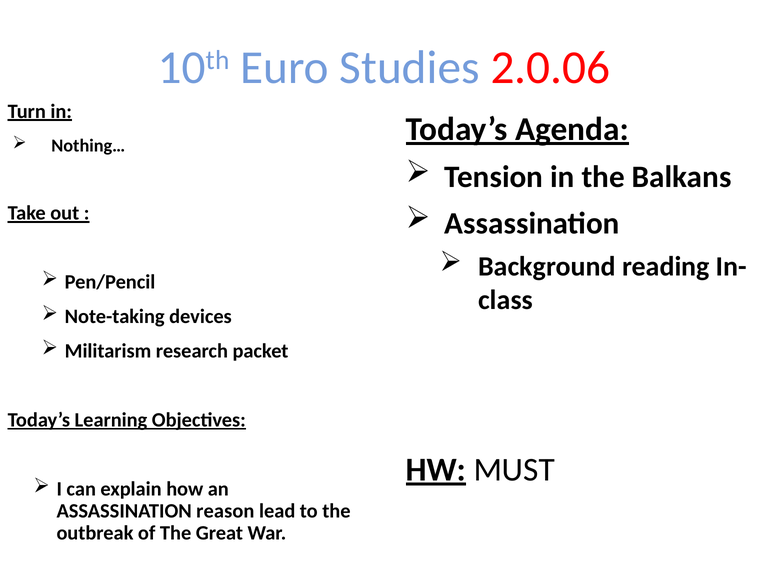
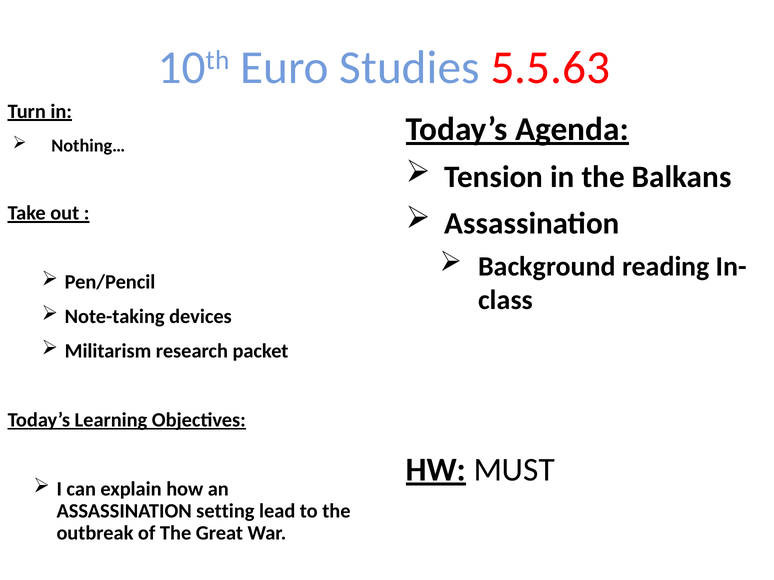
2.0.06: 2.0.06 -> 5.5.63
reason: reason -> setting
